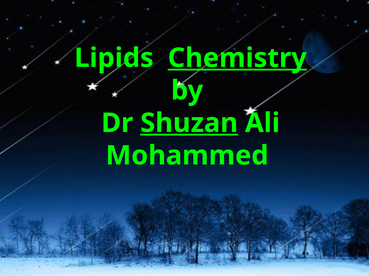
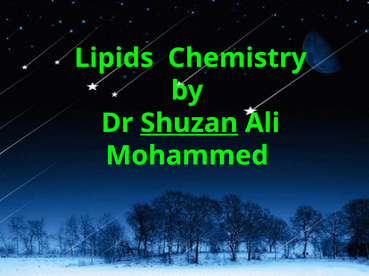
Chemistry underline: present -> none
